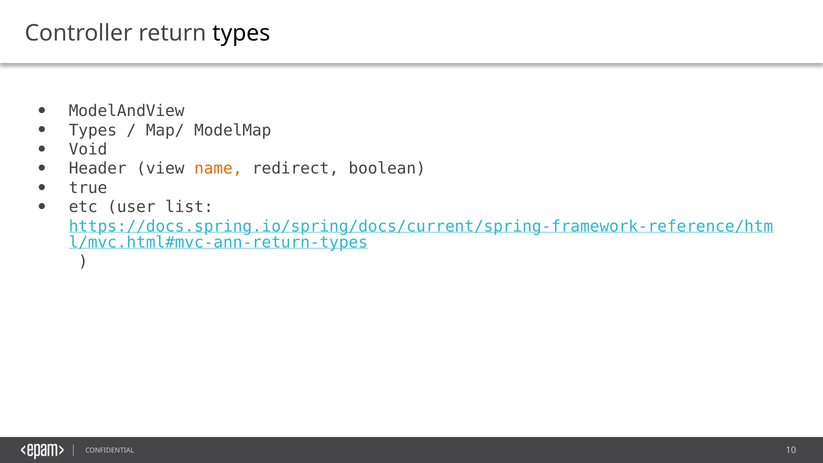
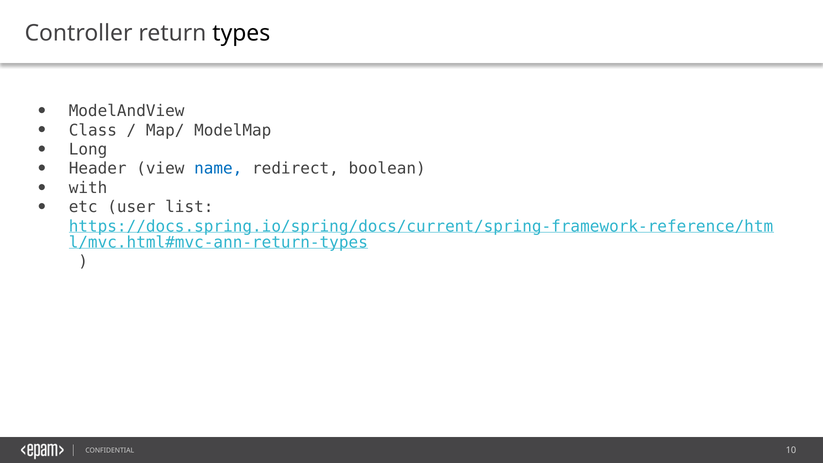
Types at (93, 130): Types -> Class
Void: Void -> Long
name colour: orange -> blue
true: true -> with
